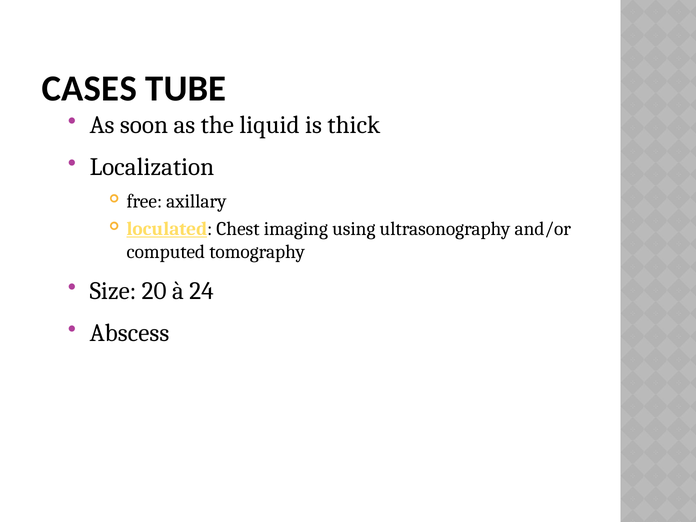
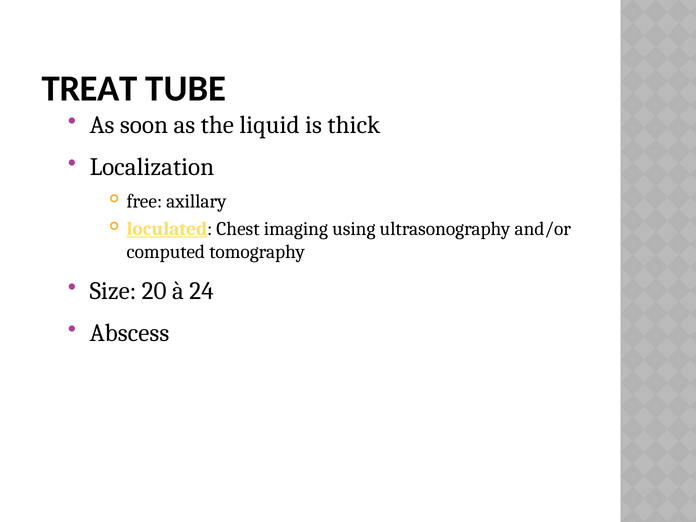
CASES: CASES -> TREAT
